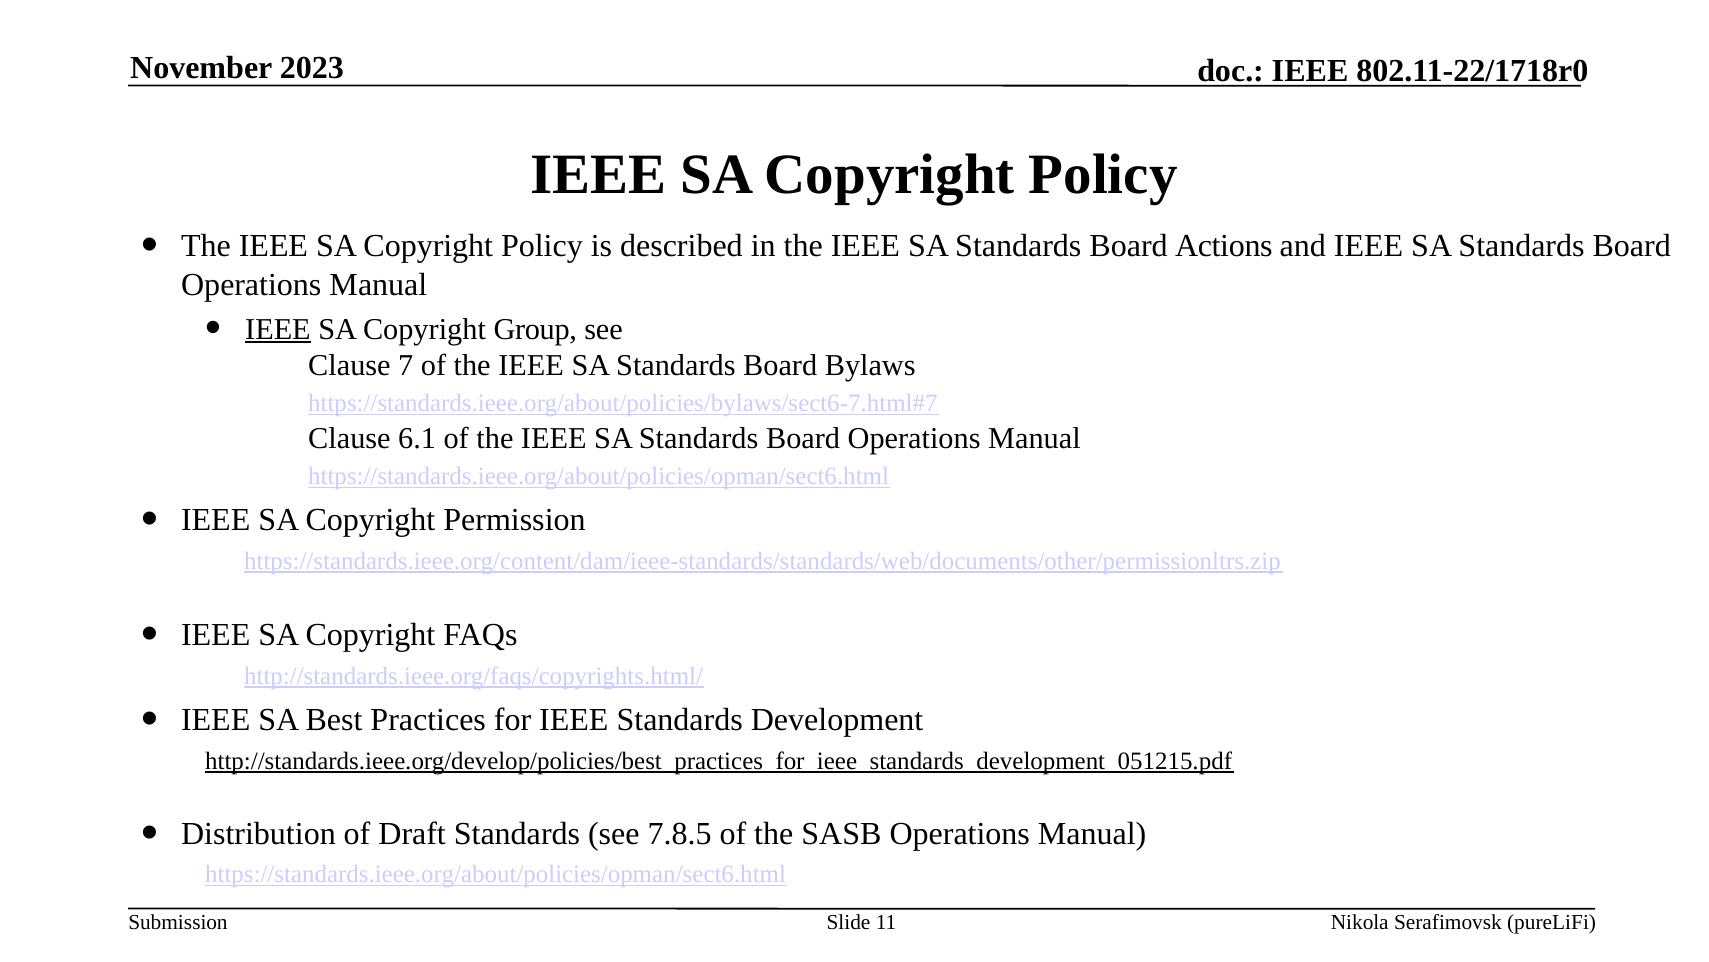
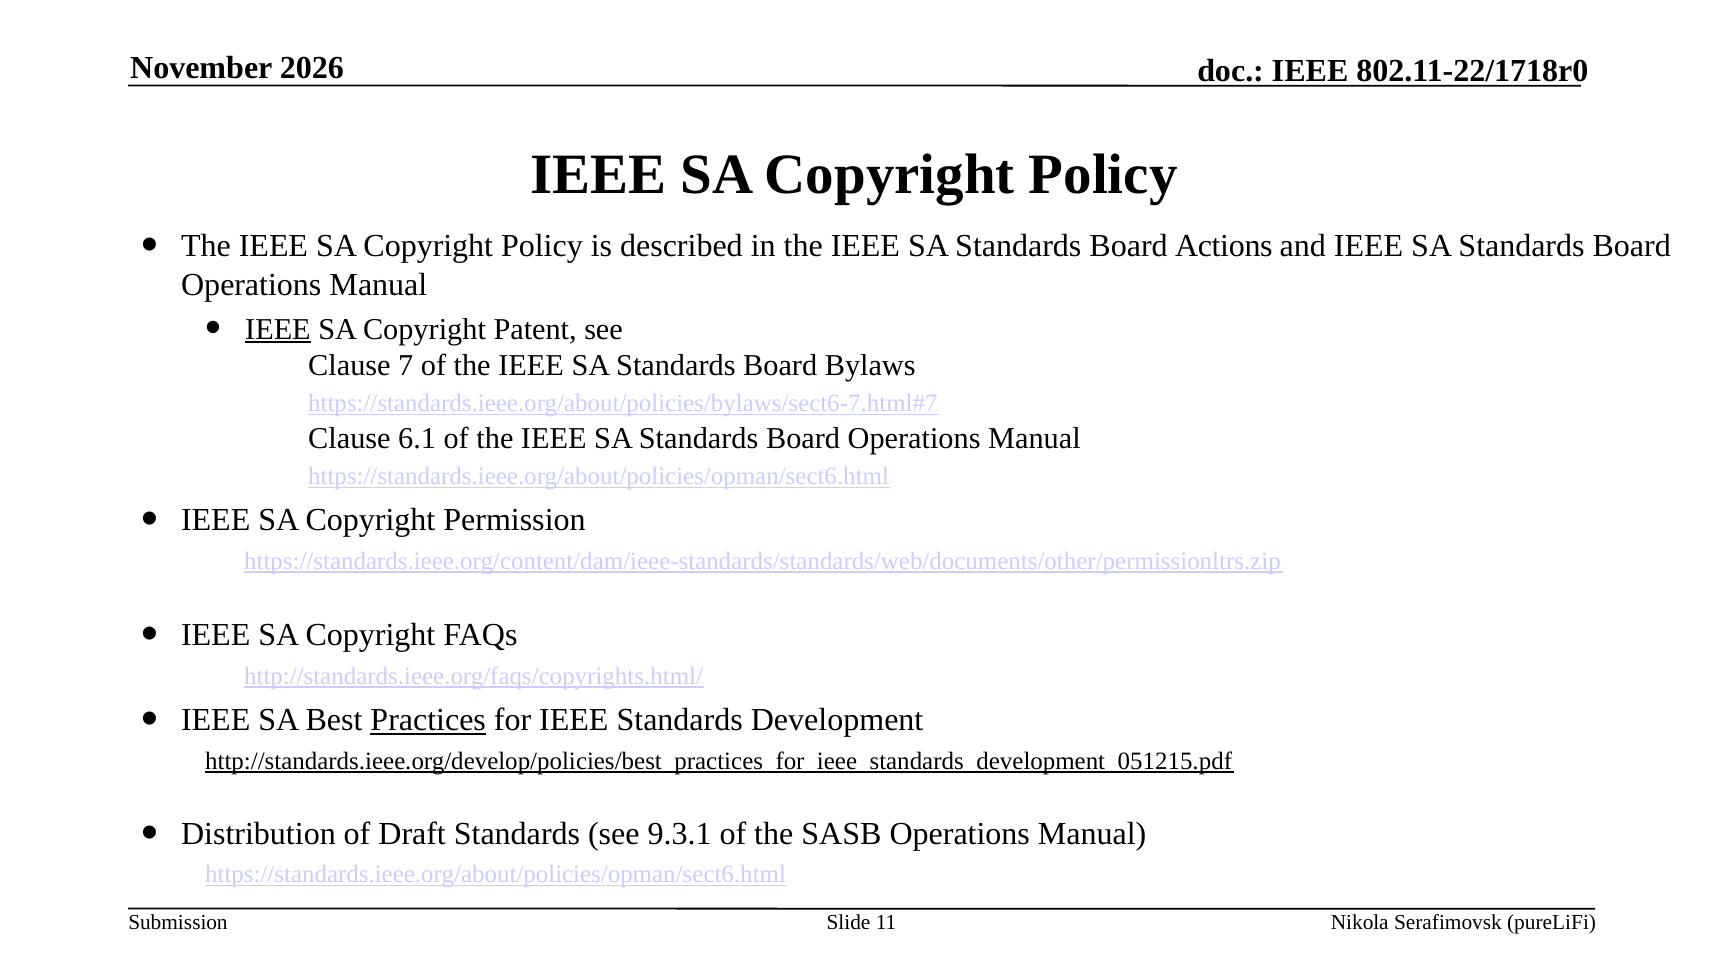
2023: 2023 -> 2026
Group: Group -> Patent
Practices underline: none -> present
7.8.5: 7.8.5 -> 9.3.1
